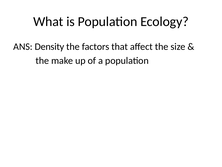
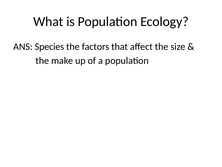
Density: Density -> Species
